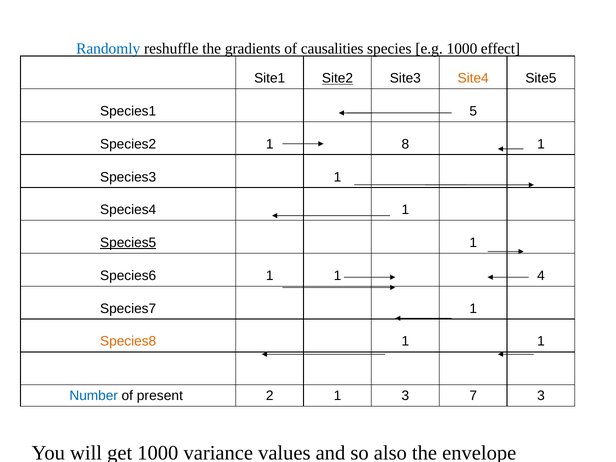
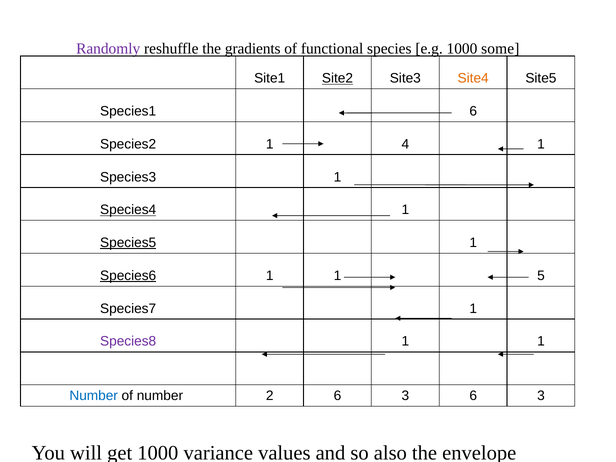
Randomly colour: blue -> purple
causalities: causalities -> functional
effect: effect -> some
Species1 5: 5 -> 6
8: 8 -> 4
Species4 underline: none -> present
Species6 underline: none -> present
4: 4 -> 5
Species8 colour: orange -> purple
of present: present -> number
2 1: 1 -> 6
3 7: 7 -> 6
